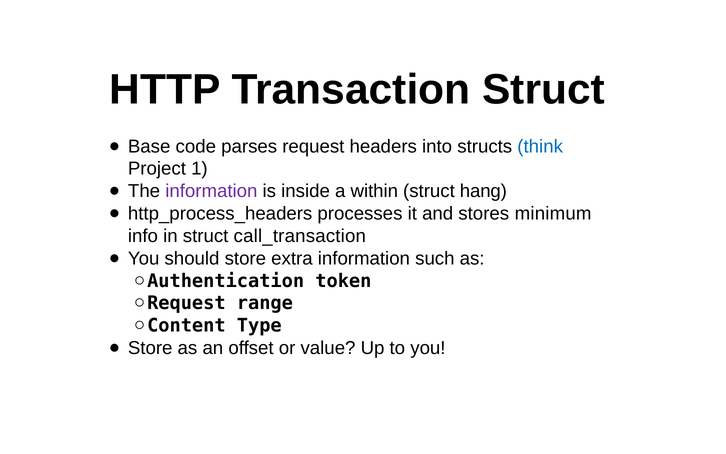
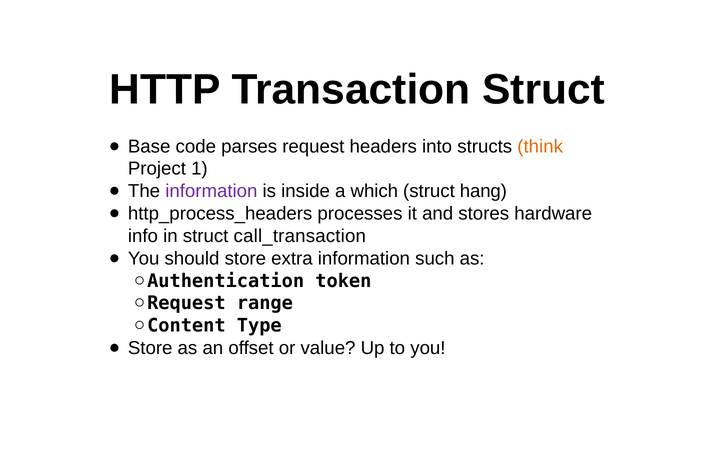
think colour: blue -> orange
within: within -> which
minimum: minimum -> hardware
